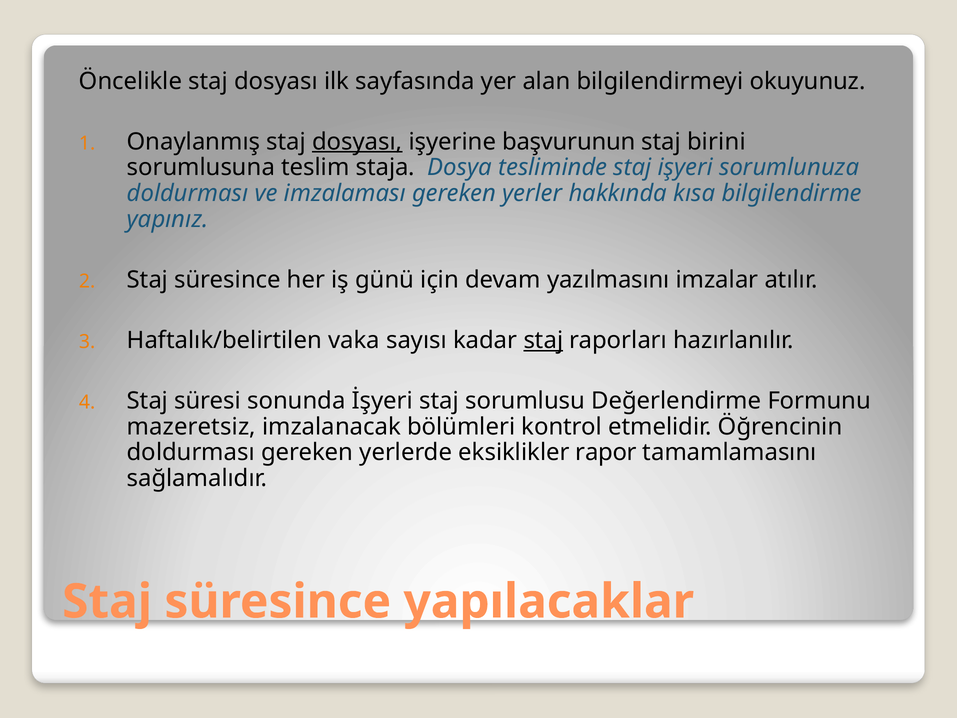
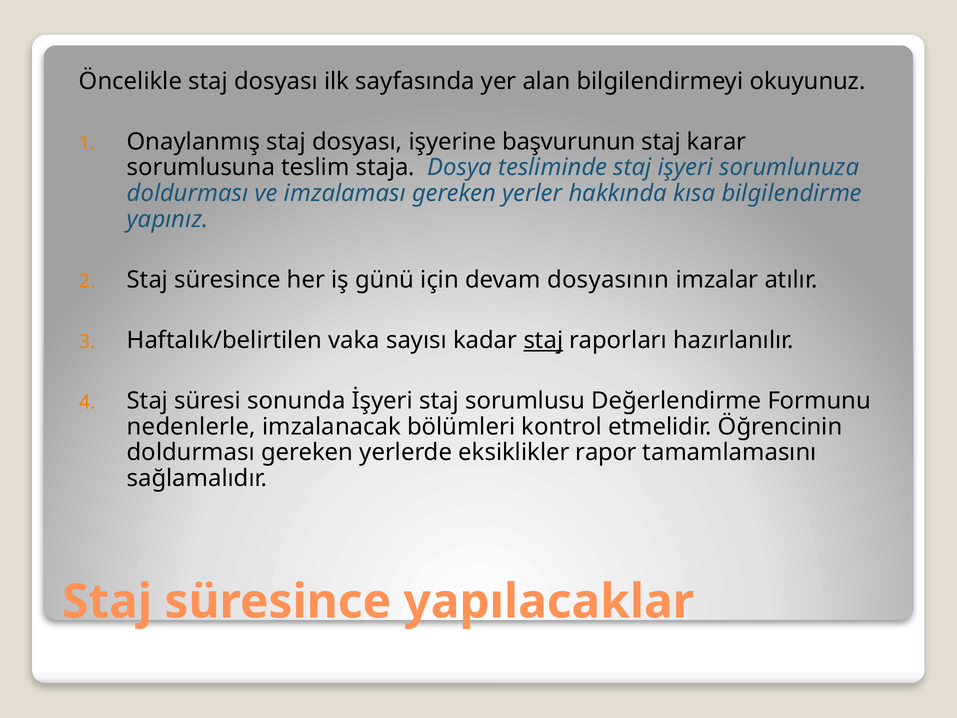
dosyası at (357, 142) underline: present -> none
birini: birini -> karar
yazılmasını: yazılmasını -> dosyasının
mazeretsiz: mazeretsiz -> nedenlerle
